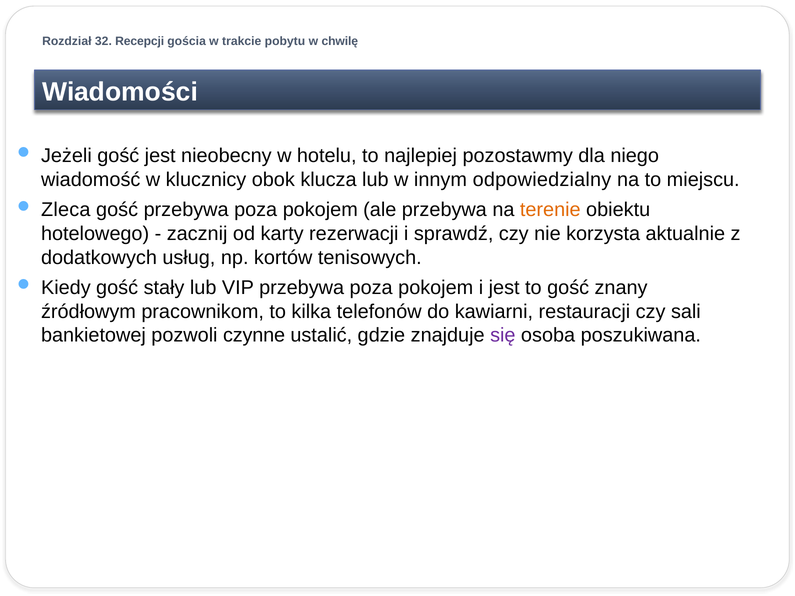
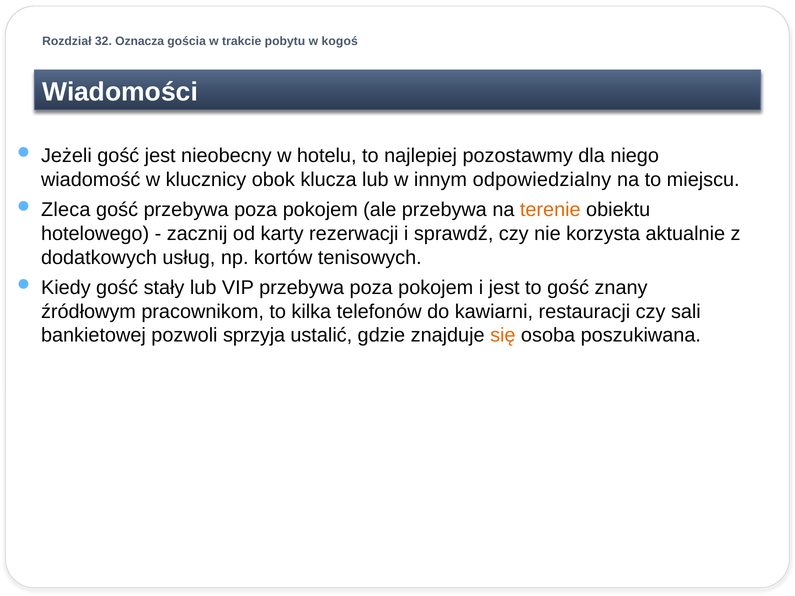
Recepcji: Recepcji -> Oznacza
chwilę: chwilę -> kogoś
czynne: czynne -> sprzyja
się colour: purple -> orange
